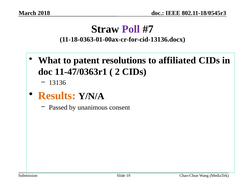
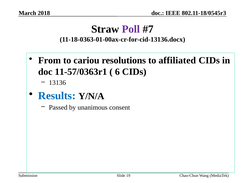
What: What -> From
patent: patent -> cariou
11-47/0363r1: 11-47/0363r1 -> 11-57/0363r1
2: 2 -> 6
Results colour: orange -> blue
